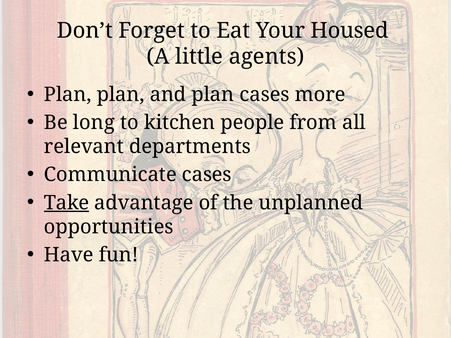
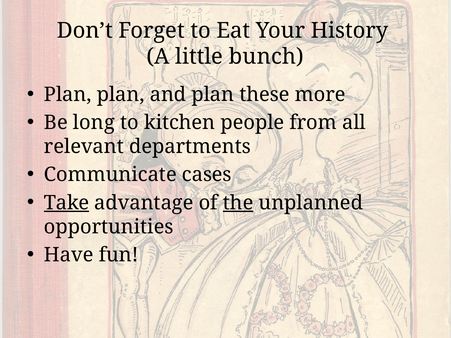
Housed: Housed -> History
agents: agents -> bunch
plan cases: cases -> these
the underline: none -> present
